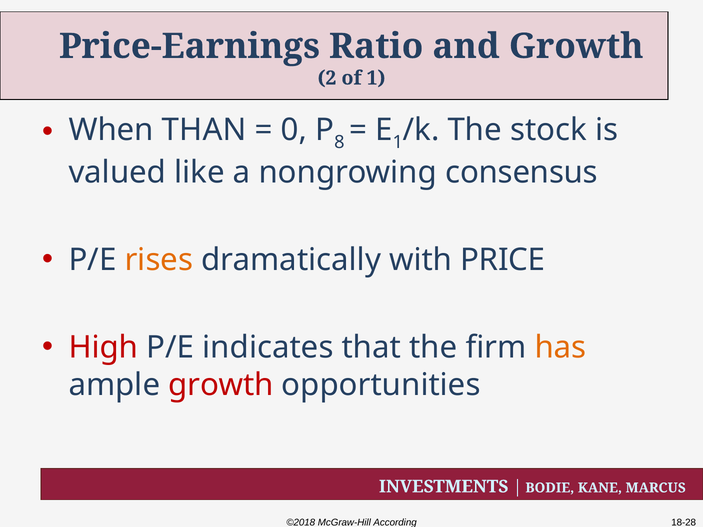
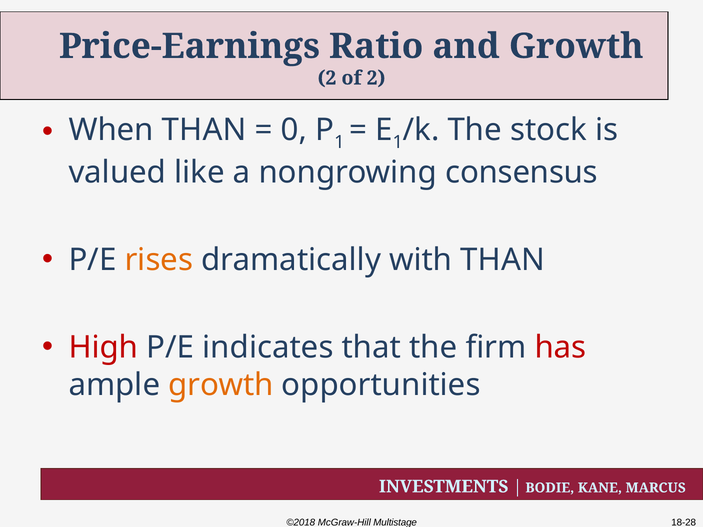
of 1: 1 -> 2
8 at (339, 142): 8 -> 1
with PRICE: PRICE -> THAN
has colour: orange -> red
growth at (221, 385) colour: red -> orange
According: According -> Multistage
